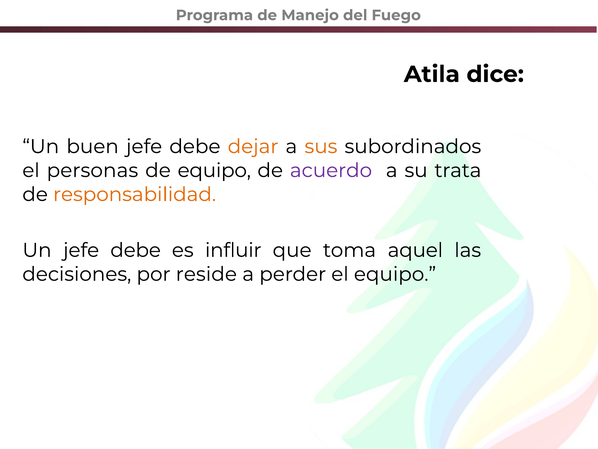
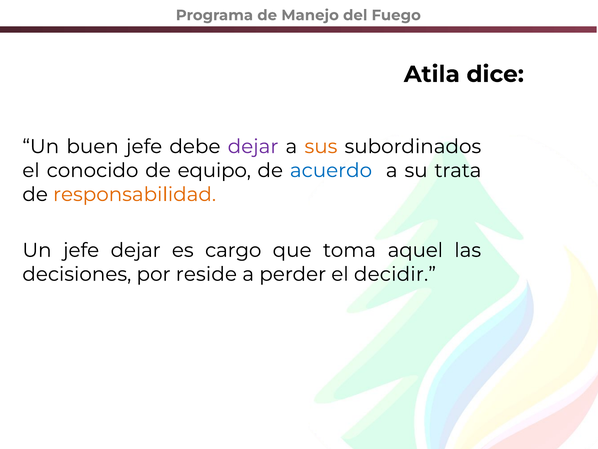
dejar at (253, 146) colour: orange -> purple
personas: personas -> conocido
acuerdo colour: purple -> blue
Un jefe debe: debe -> dejar
influir: influir -> cargo
el equipo: equipo -> decidir
